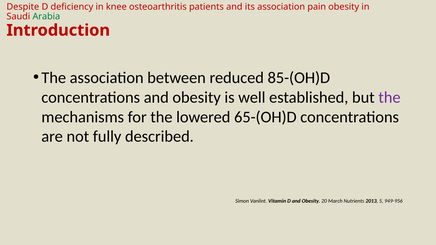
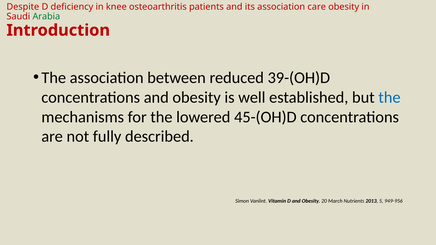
pain: pain -> care
85-(OH)D: 85-(OH)D -> 39-(OH)D
the at (389, 97) colour: purple -> blue
65-(OH)D: 65-(OH)D -> 45-(OH)D
